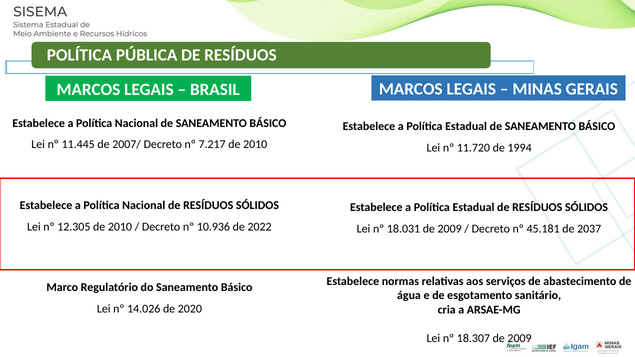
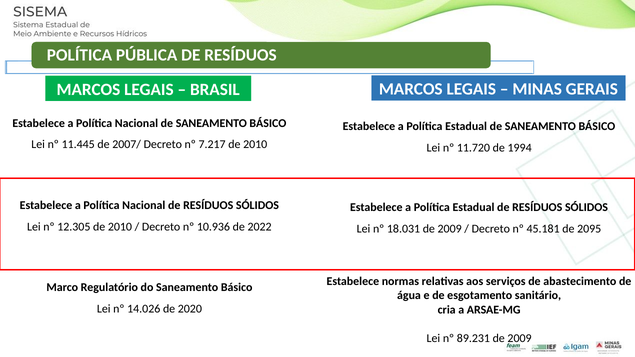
2037: 2037 -> 2095
18.307: 18.307 -> 89.231
